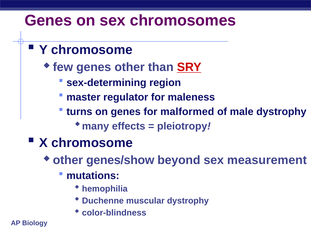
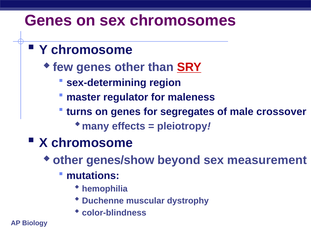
malformed: malformed -> segregates
male dystrophy: dystrophy -> crossover
